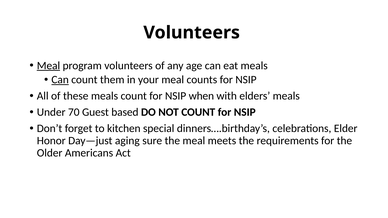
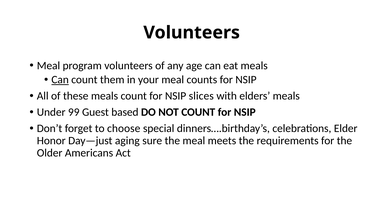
Meal at (48, 66) underline: present -> none
when: when -> slices
70: 70 -> 99
kitchen: kitchen -> choose
